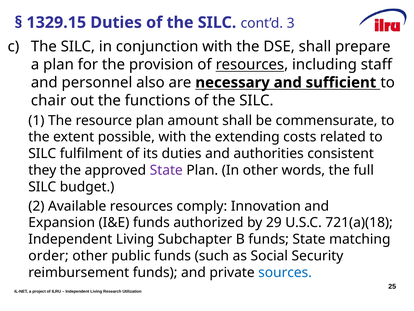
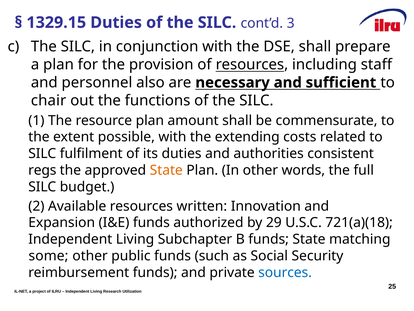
they: they -> regs
State at (166, 170) colour: purple -> orange
comply: comply -> written
order: order -> some
